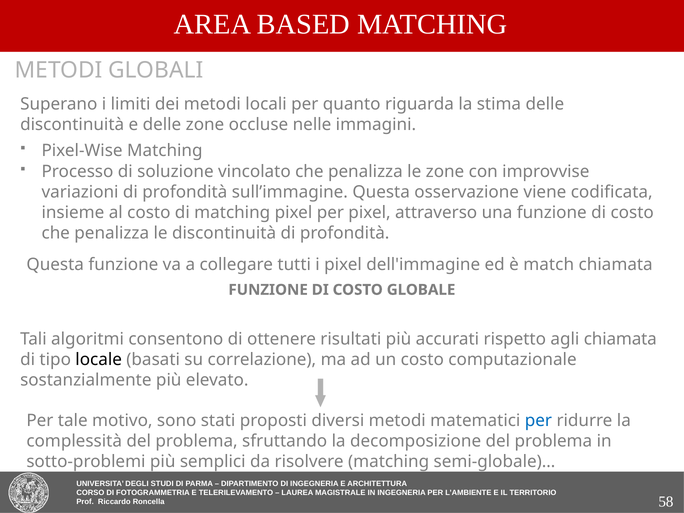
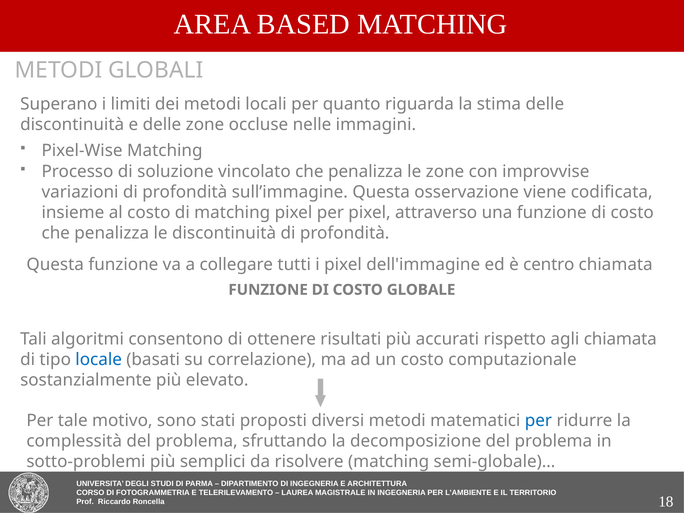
match: match -> centro
locale colour: black -> blue
58: 58 -> 18
